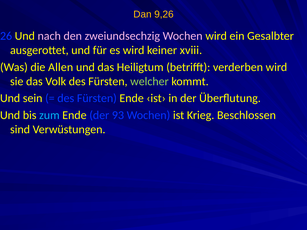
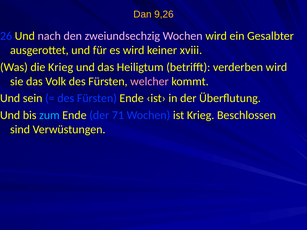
die Allen: Allen -> Krieg
welcher colour: light green -> pink
93: 93 -> 71
